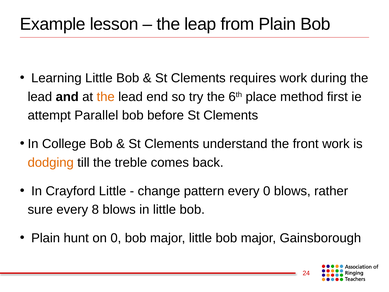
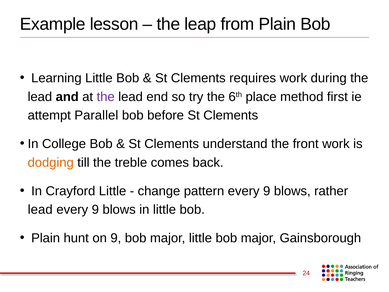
the at (106, 97) colour: orange -> purple
pattern every 0: 0 -> 9
sure at (40, 209): sure -> lead
8 at (95, 209): 8 -> 9
on 0: 0 -> 9
